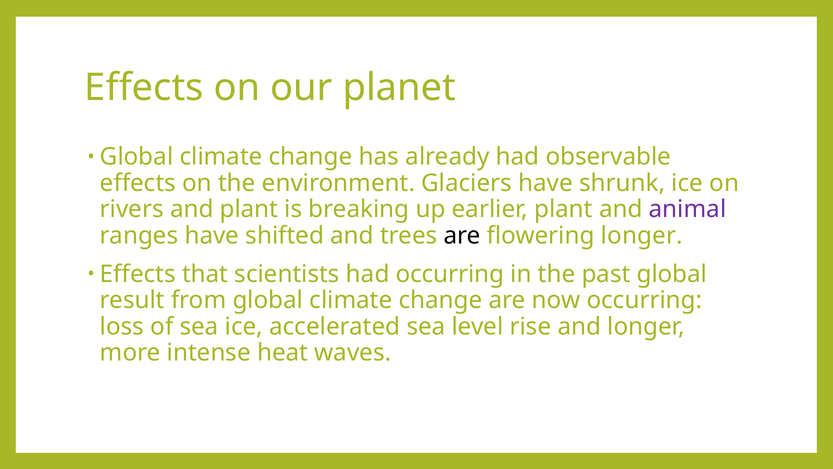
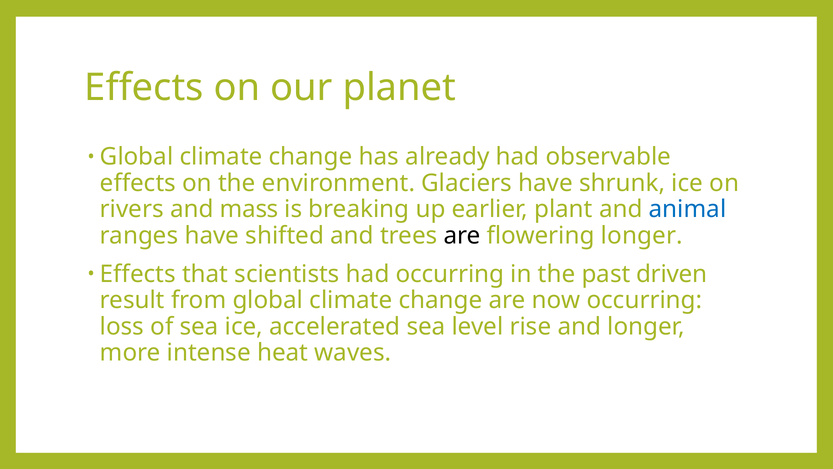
and plant: plant -> mass
animal colour: purple -> blue
past global: global -> driven
